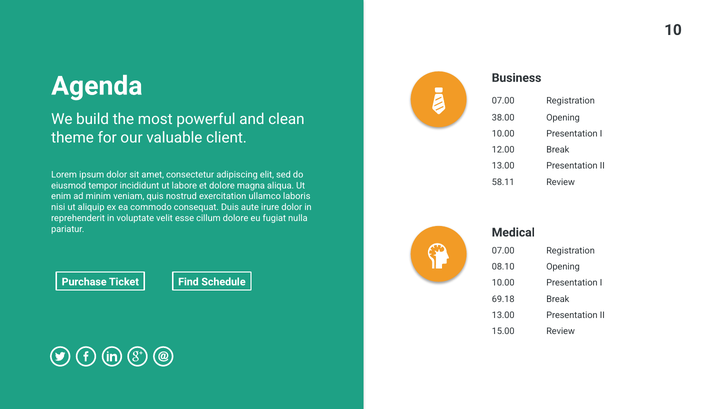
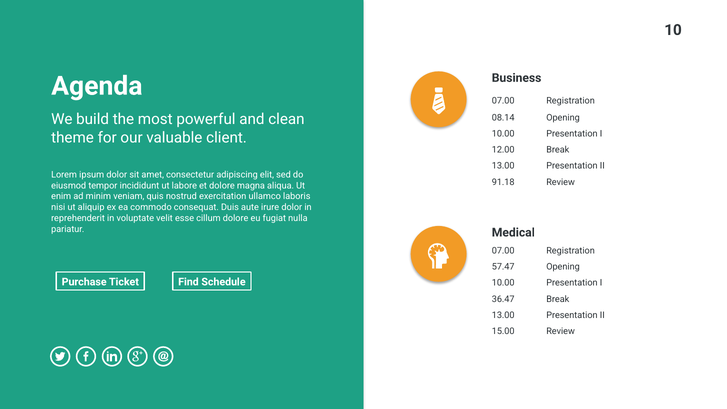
38.00: 38.00 -> 08.14
58.11: 58.11 -> 91.18
08.10: 08.10 -> 57.47
69.18: 69.18 -> 36.47
